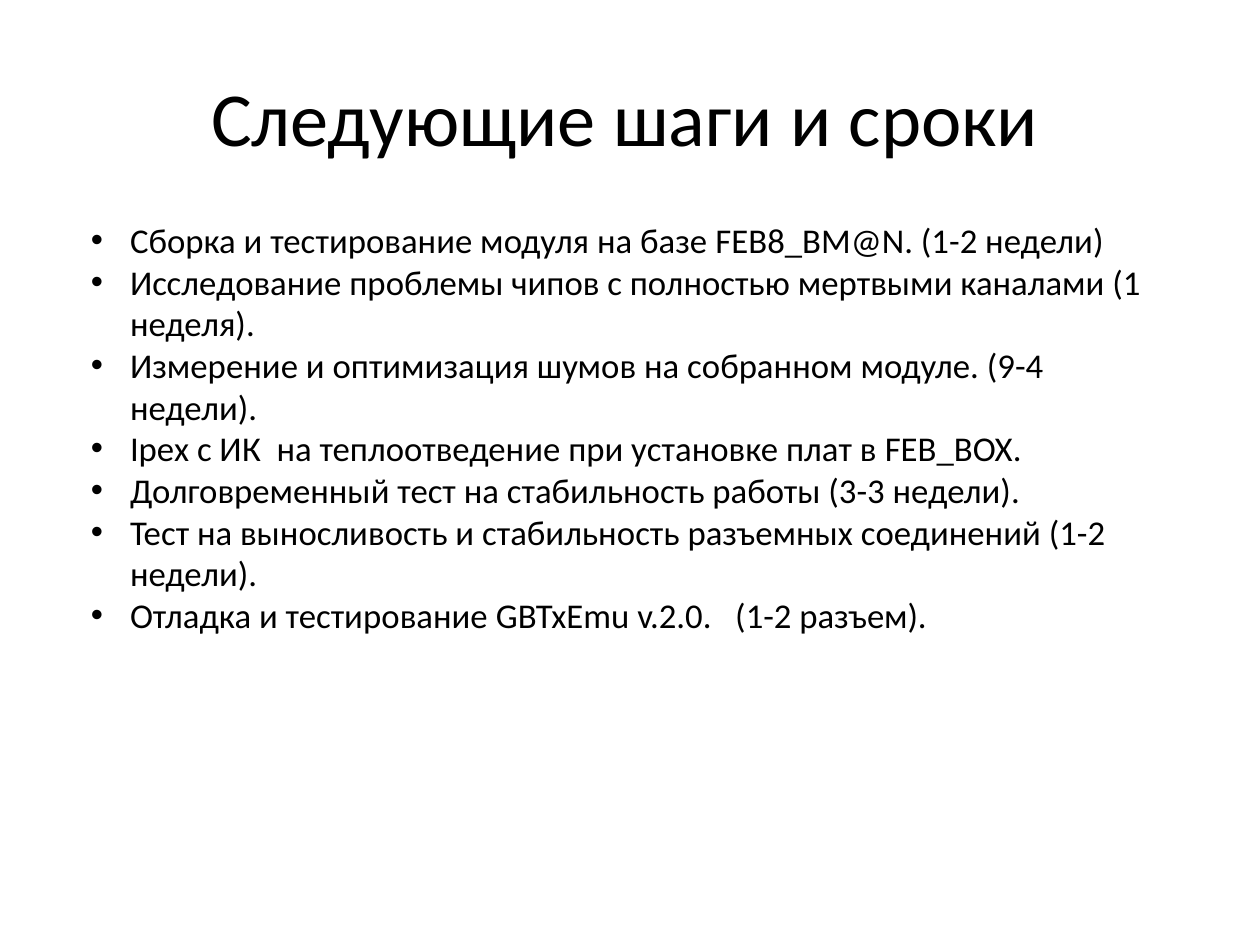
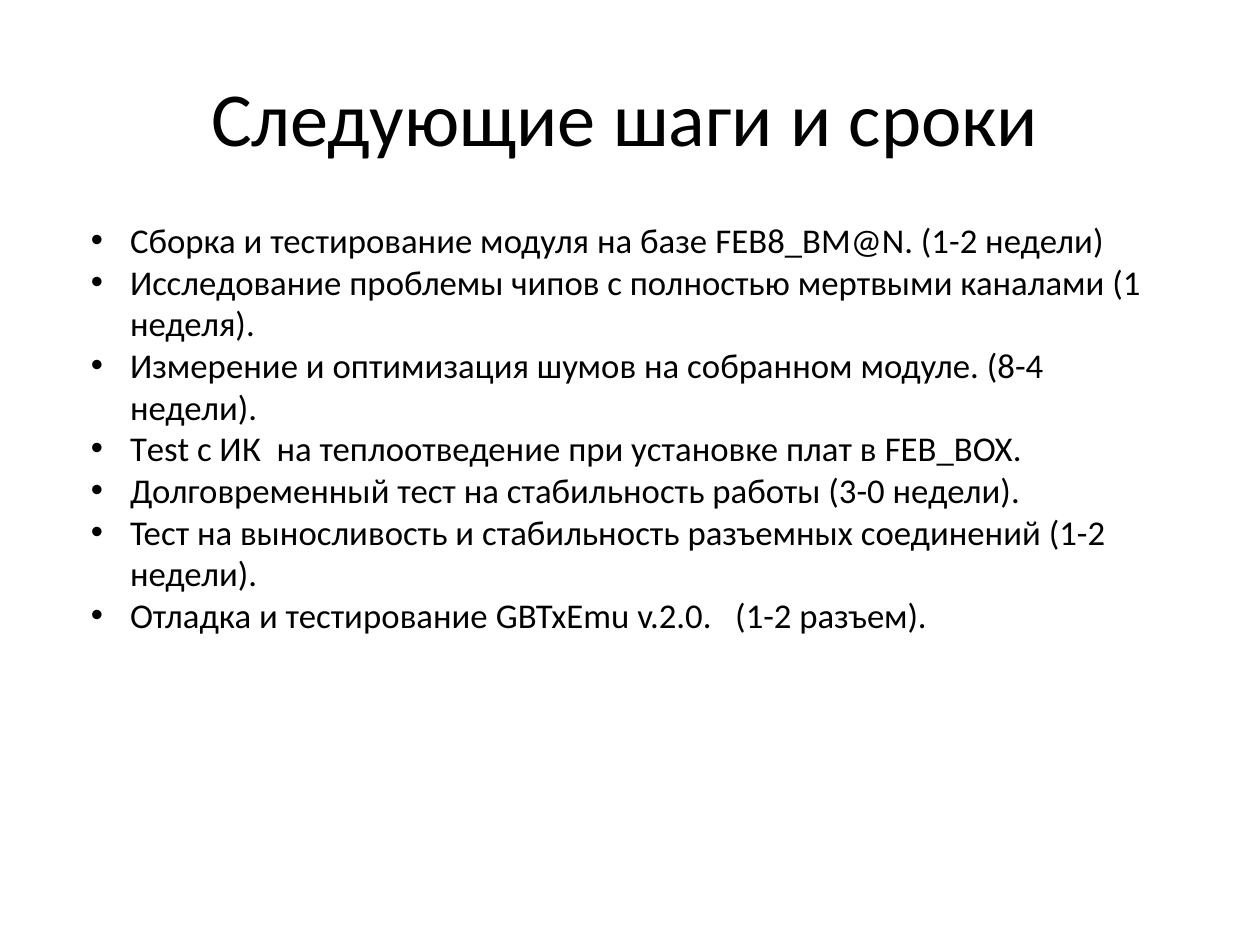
9-4: 9-4 -> 8-4
Ipex: Ipex -> Test
3-3: 3-3 -> 3-0
